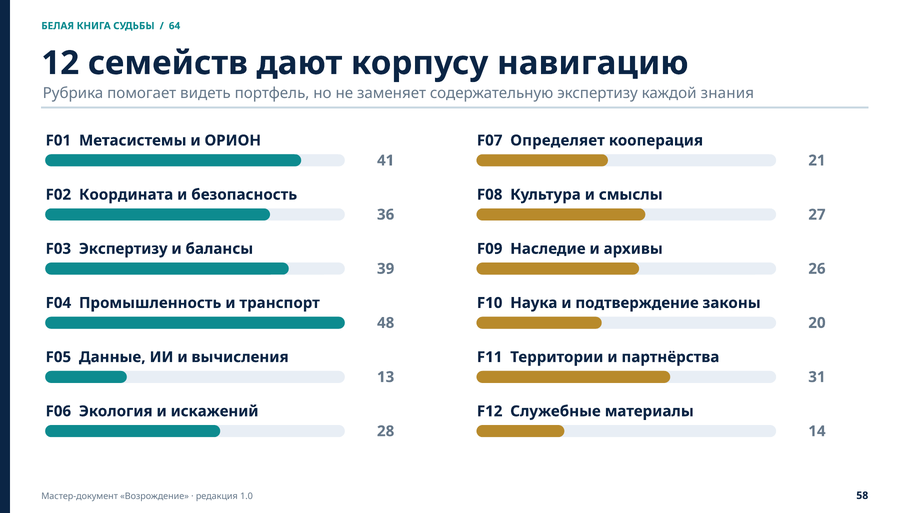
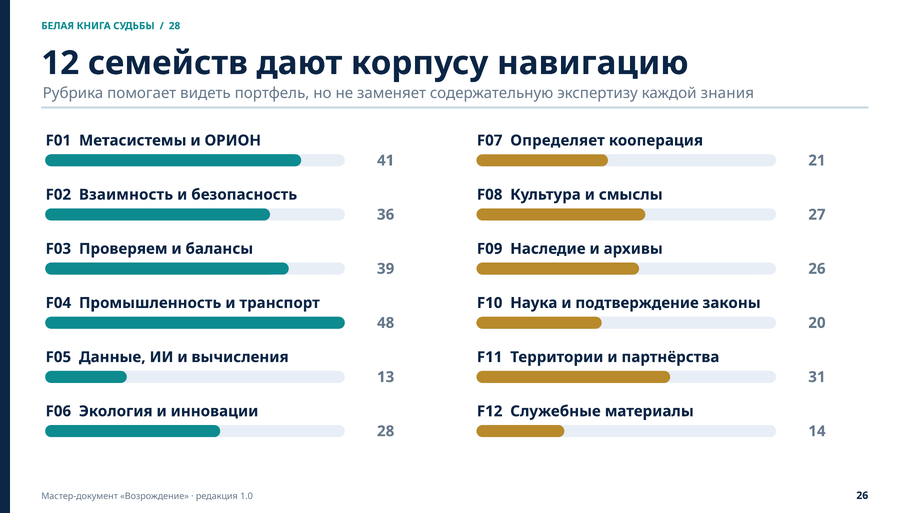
64 at (175, 26): 64 -> 28
Координата: Координата -> Взаимность
F03 Экспертизу: Экспертизу -> Проверяем
искажений: искажений -> инновации
1.0 58: 58 -> 26
